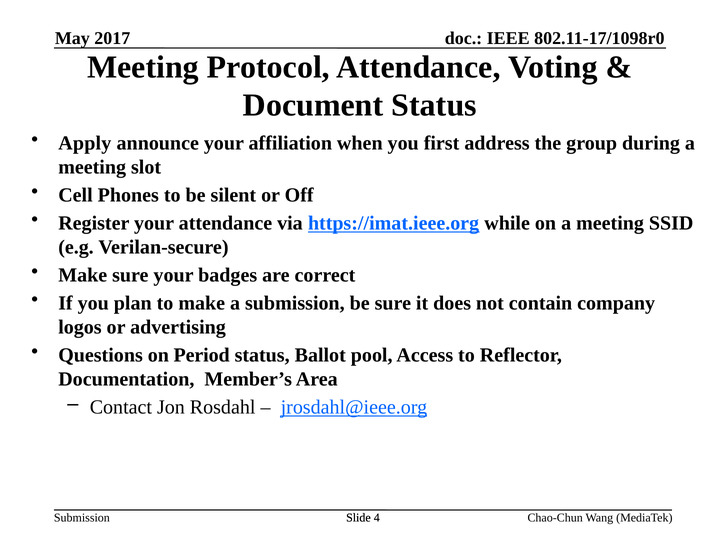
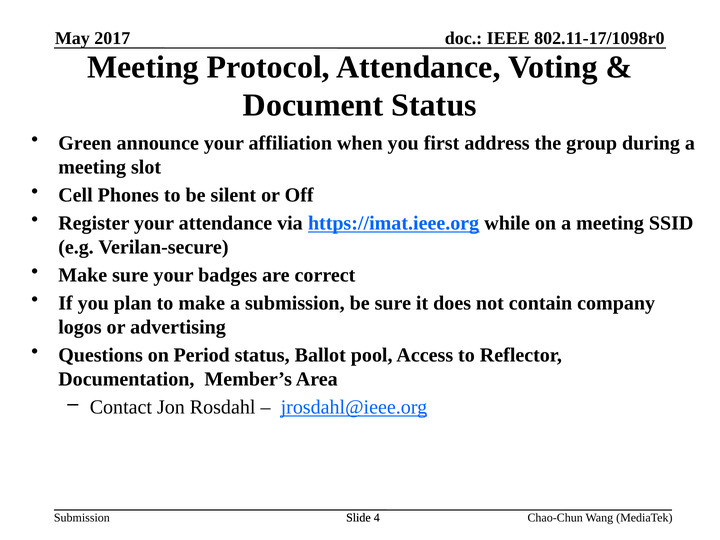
Apply: Apply -> Green
